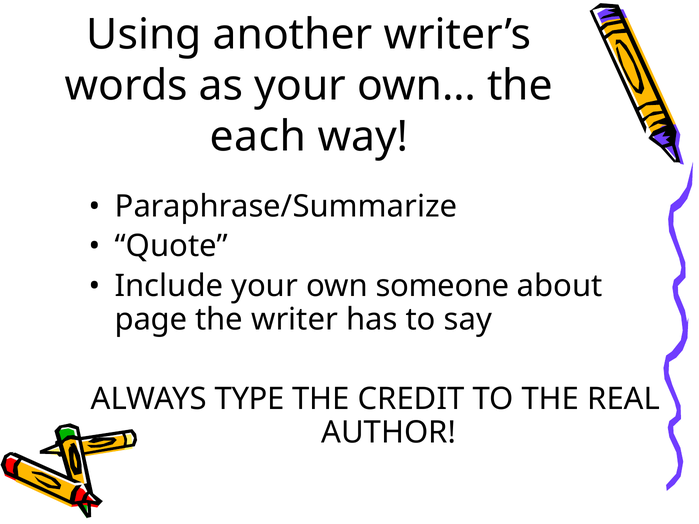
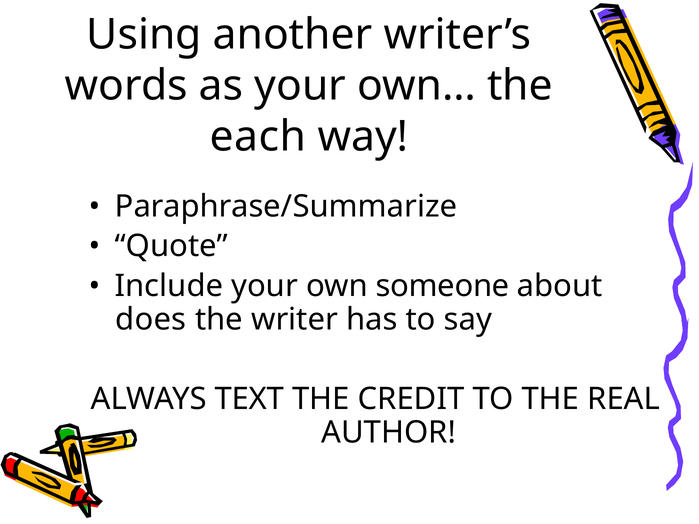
page: page -> does
TYPE: TYPE -> TEXT
